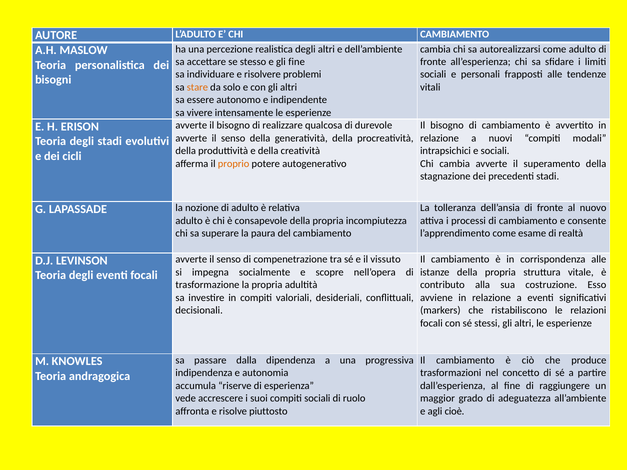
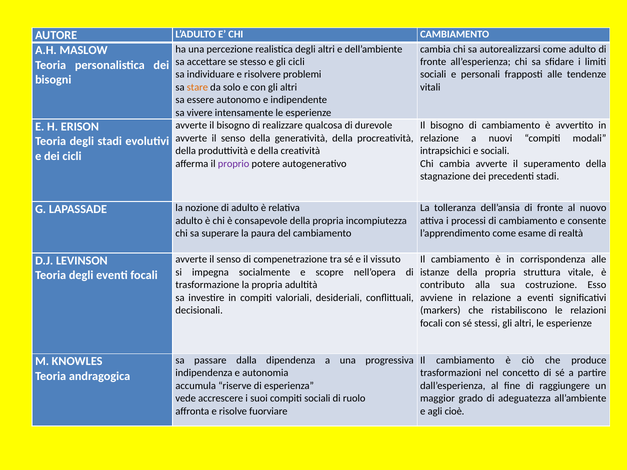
gli fine: fine -> cicli
proprio colour: orange -> purple
piuttosto: piuttosto -> fuorviare
